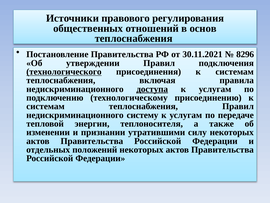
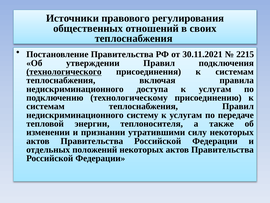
основ: основ -> своих
8296: 8296 -> 2215
доступа underline: present -> none
